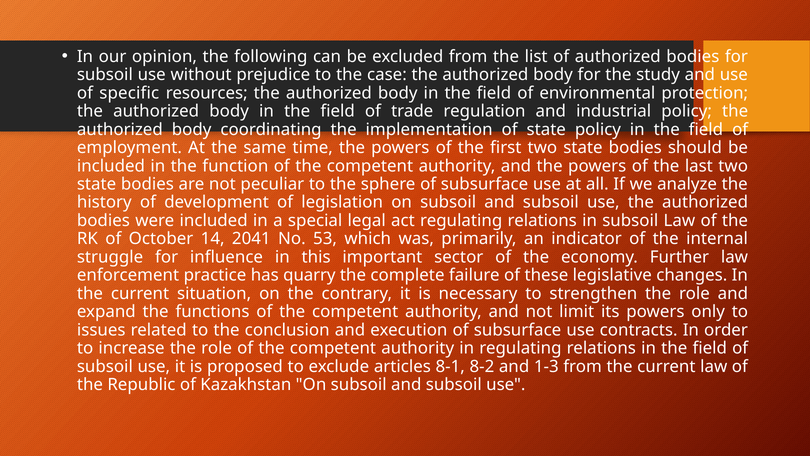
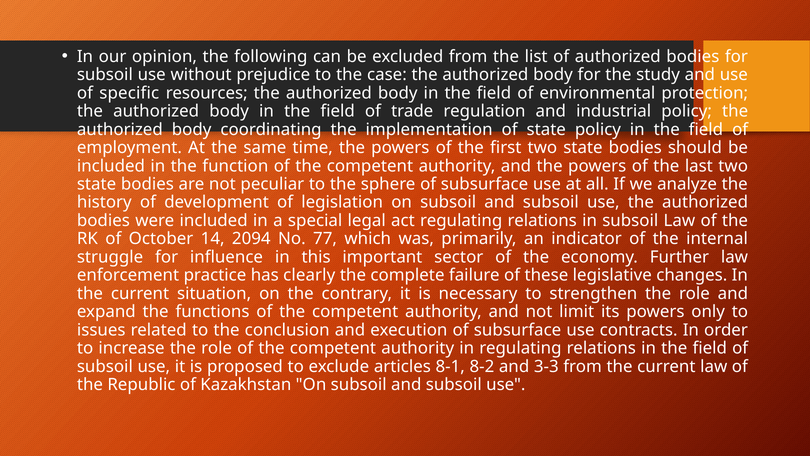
2041: 2041 -> 2094
53: 53 -> 77
quarry: quarry -> clearly
1-3: 1-3 -> 3-3
